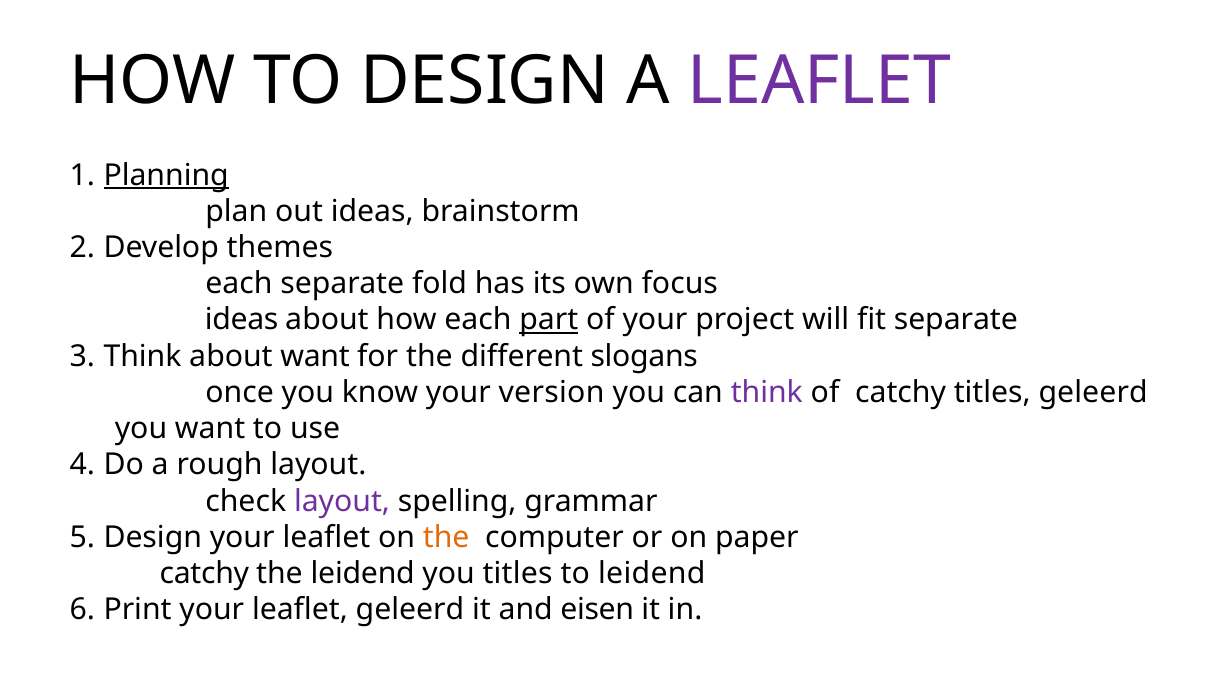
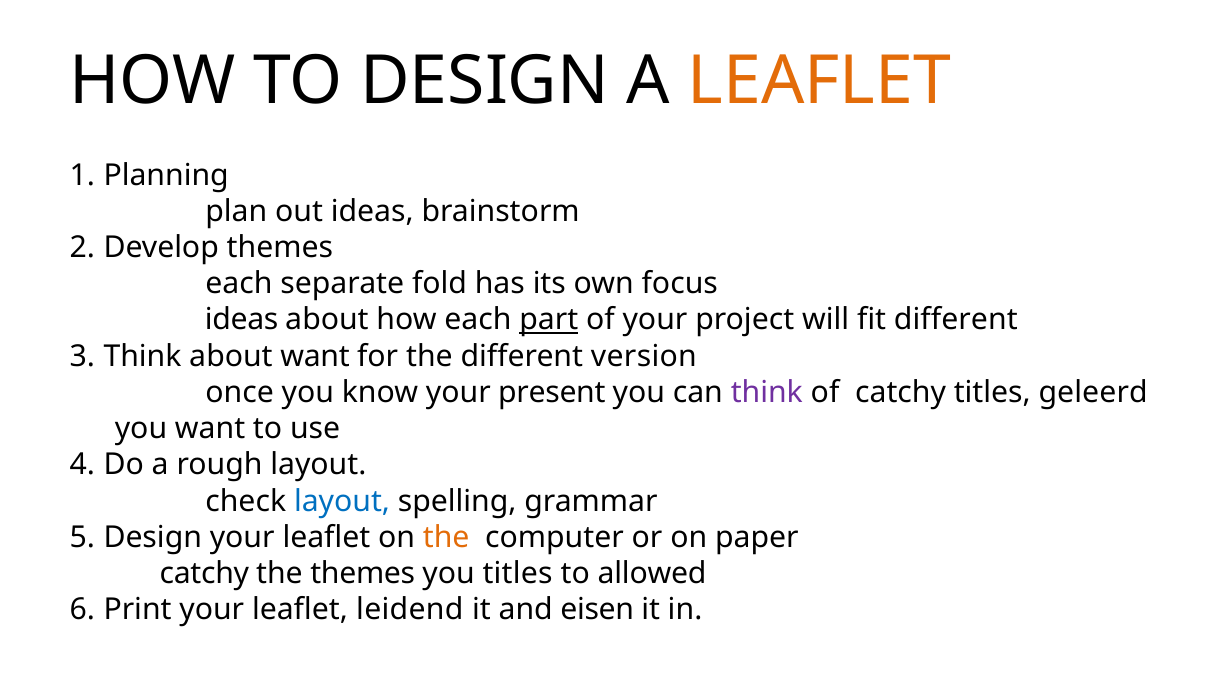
LEAFLET at (819, 81) colour: purple -> orange
Planning underline: present -> none
fit separate: separate -> different
slogans: slogans -> version
version: version -> present
layout at (342, 501) colour: purple -> blue
the leidend: leidend -> themes
to leidend: leidend -> allowed
leaflet geleerd: geleerd -> leidend
